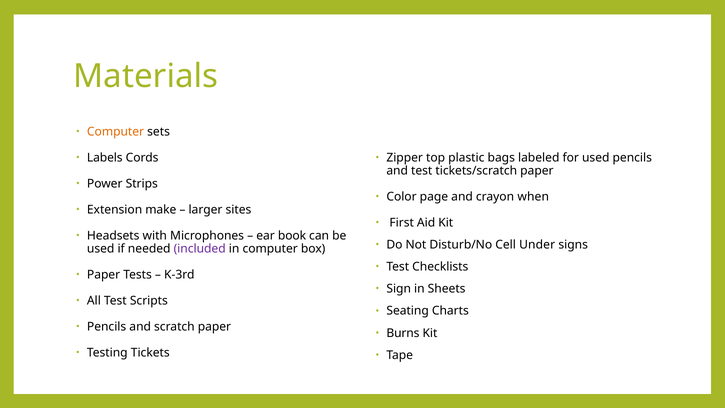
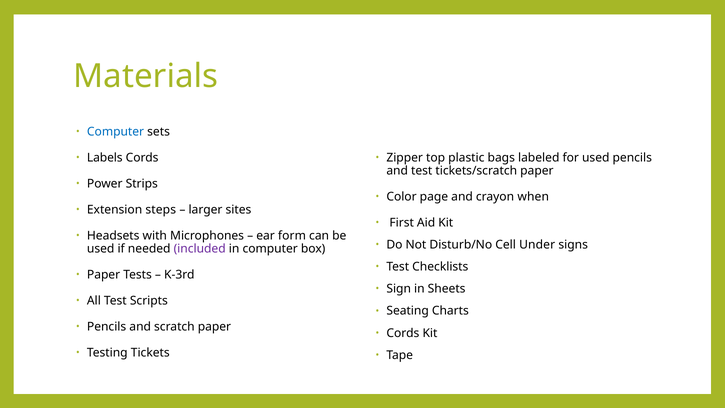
Computer at (116, 132) colour: orange -> blue
make: make -> steps
book: book -> form
Burns at (403, 333): Burns -> Cords
